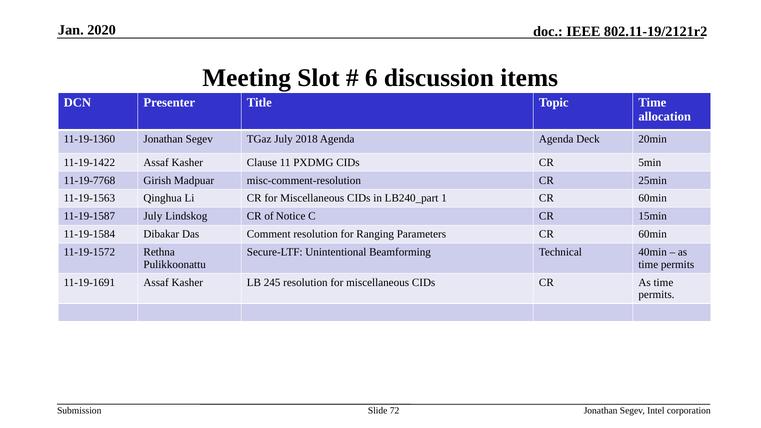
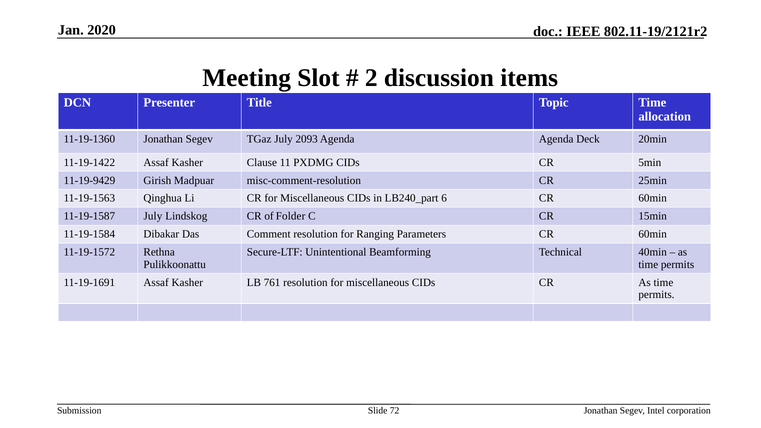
6: 6 -> 2
2018: 2018 -> 2093
11-19-7768: 11-19-7768 -> 11-19-9429
1: 1 -> 6
Notice: Notice -> Folder
245: 245 -> 761
